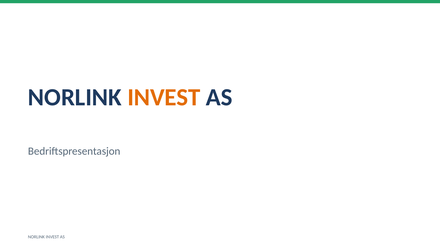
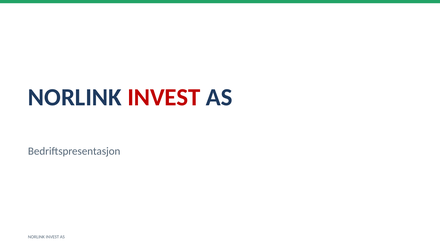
INVEST at (164, 98) colour: orange -> red
